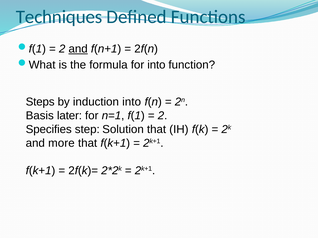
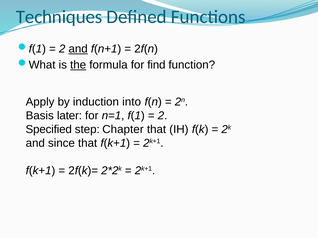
the underline: none -> present
for into: into -> find
Steps: Steps -> Apply
Specifies: Specifies -> Specified
Solution: Solution -> Chapter
more: more -> since
